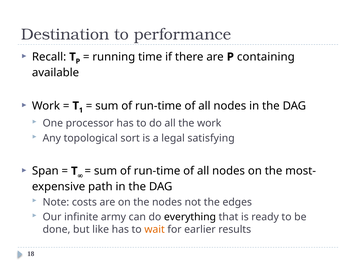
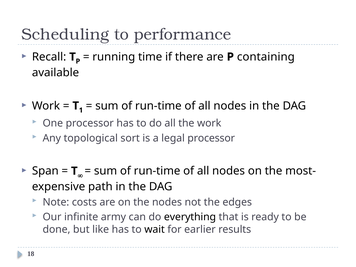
Destination: Destination -> Scheduling
legal satisfying: satisfying -> processor
wait colour: orange -> black
